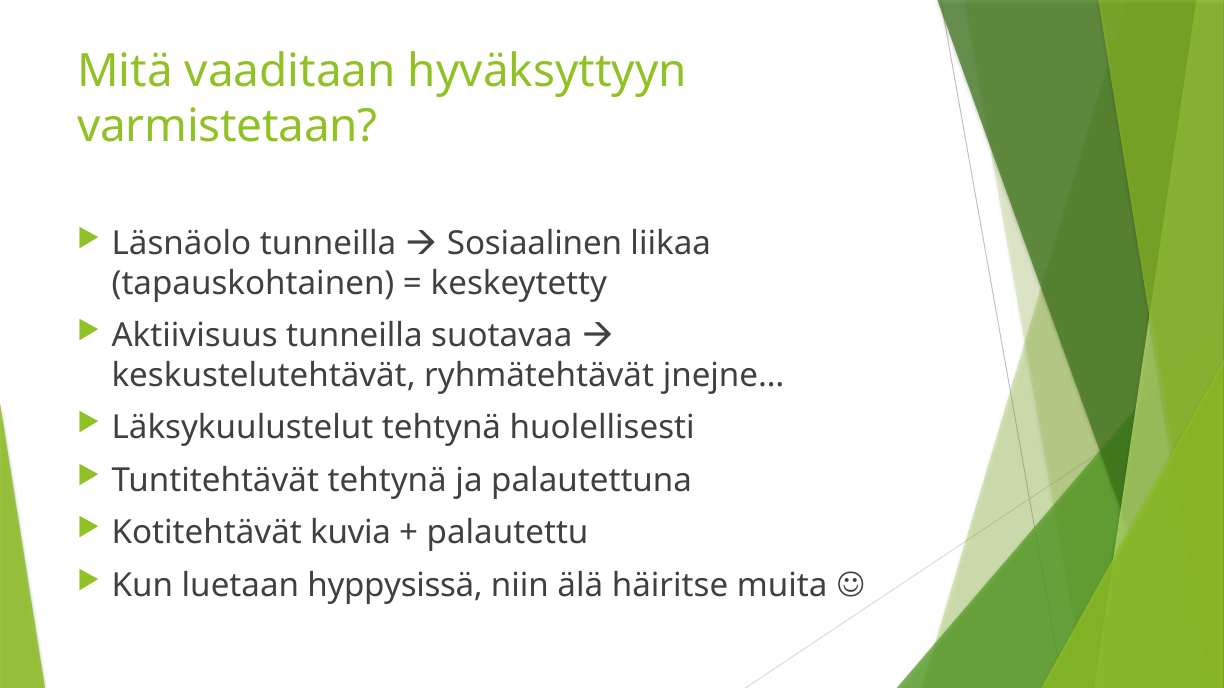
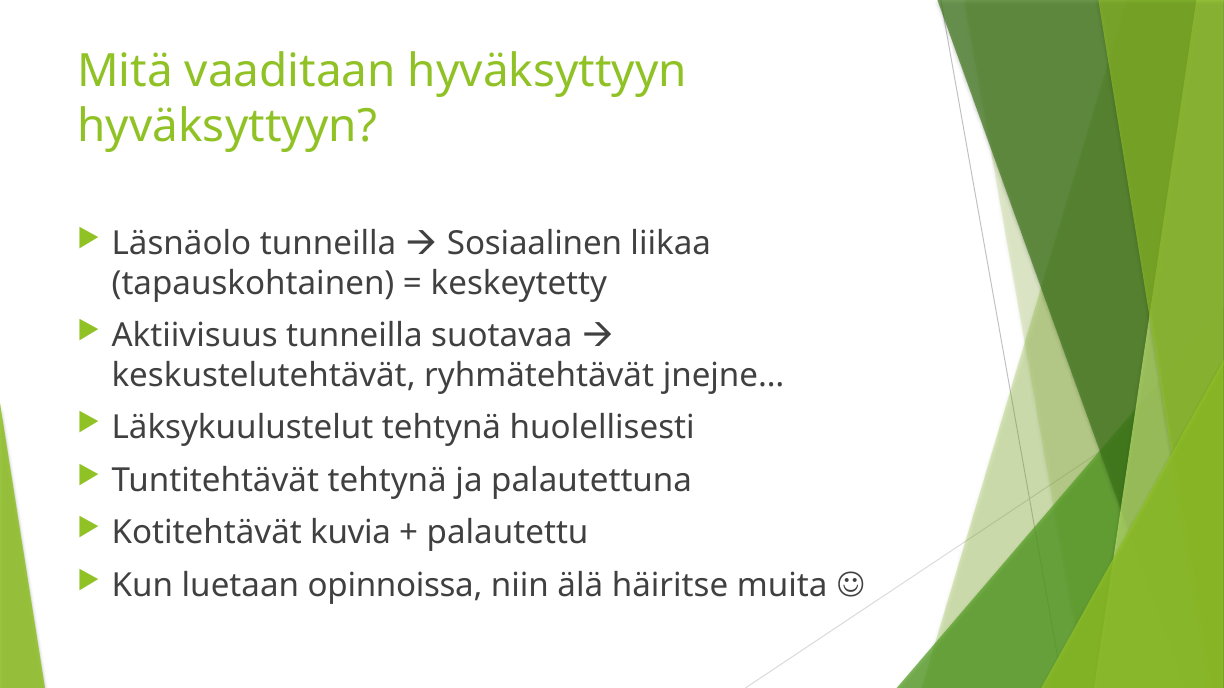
varmistetaan at (227, 127): varmistetaan -> hyväksyttyyn
hyppysissä: hyppysissä -> opinnoissa
